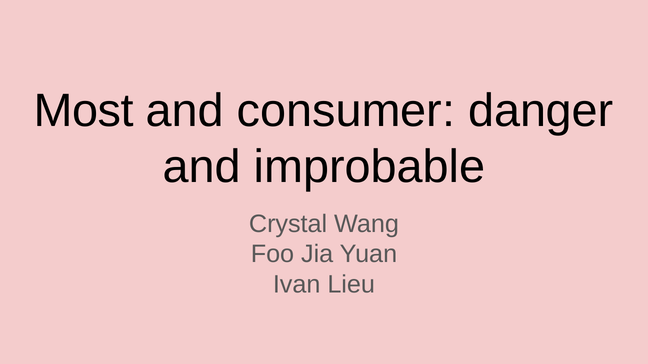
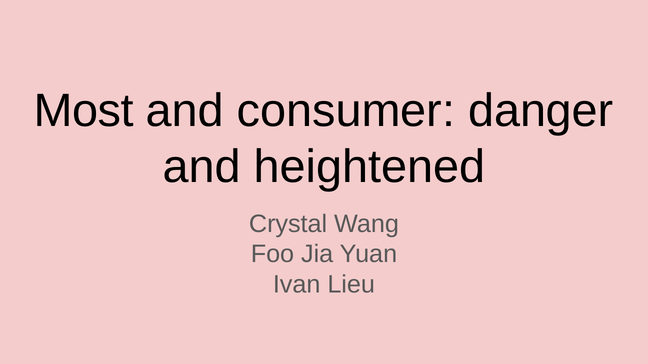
improbable: improbable -> heightened
